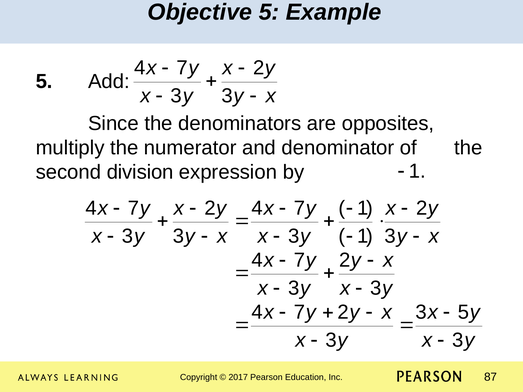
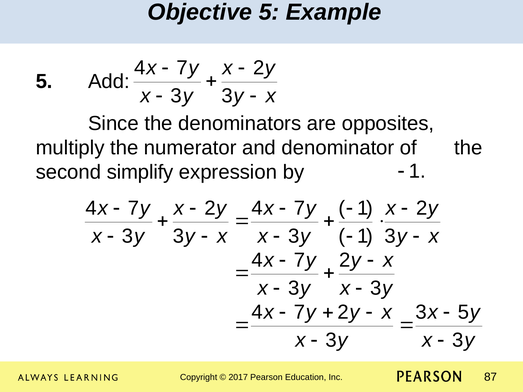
division: division -> simplify
